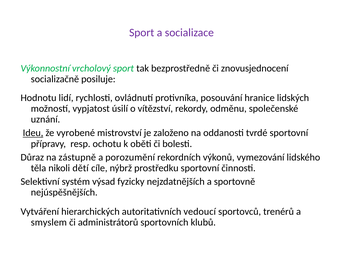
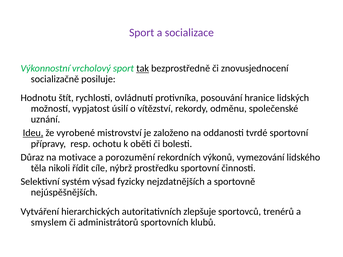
tak underline: none -> present
lidí: lidí -> štít
zástupně: zástupně -> motivace
dětí: dětí -> řídit
vedoucí: vedoucí -> zlepšuje
